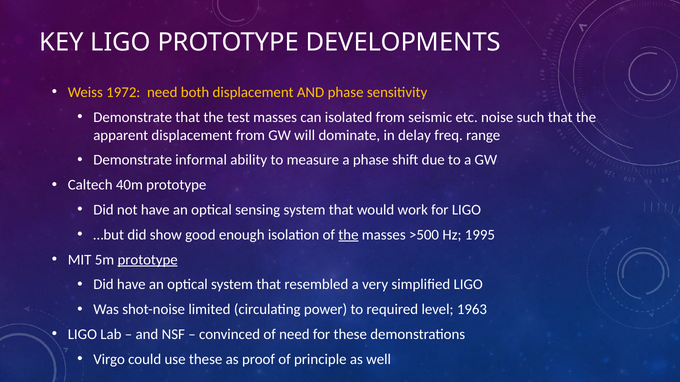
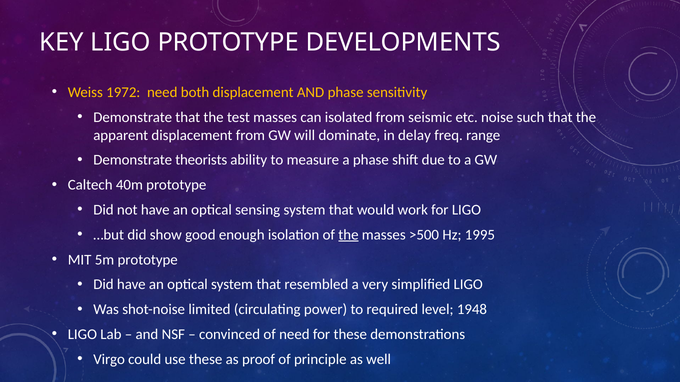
informal: informal -> theorists
prototype at (148, 260) underline: present -> none
1963: 1963 -> 1948
